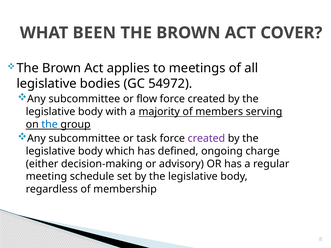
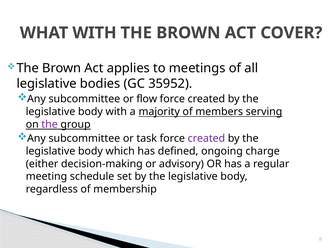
WHAT BEEN: BEEN -> WITH
54972: 54972 -> 35952
the at (50, 124) colour: blue -> purple
